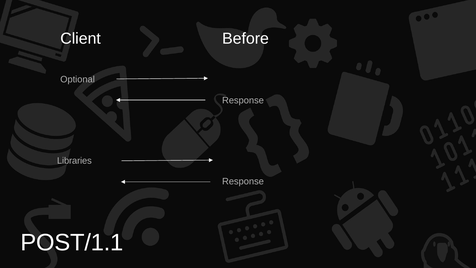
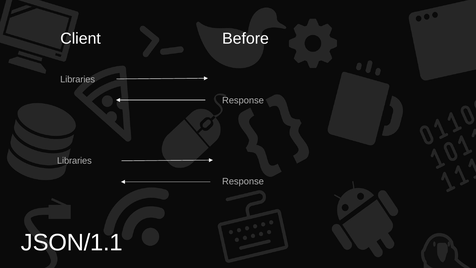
Optional at (78, 79): Optional -> Libraries
POST/1.1: POST/1.1 -> JSON/1.1
